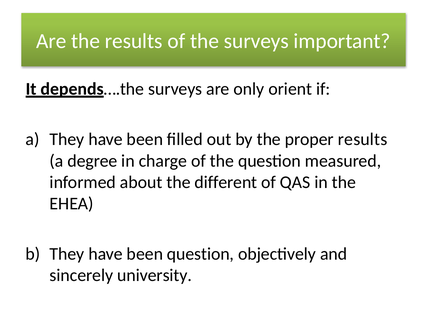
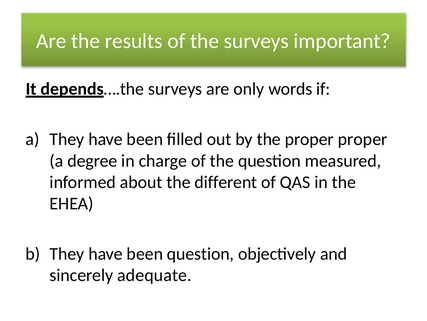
orient: orient -> words
proper results: results -> proper
university: university -> adequate
